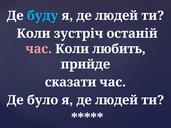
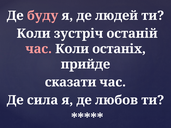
буду colour: light blue -> pink
любить: любить -> останіх
було: було -> сила
людей at (117, 100): людей -> любов
